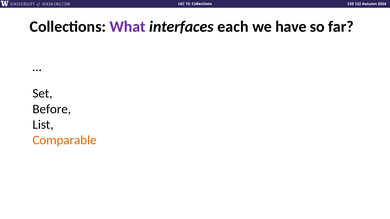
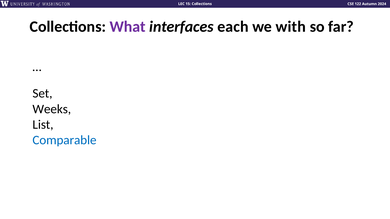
have: have -> with
Before: Before -> Weeks
Comparable colour: orange -> blue
